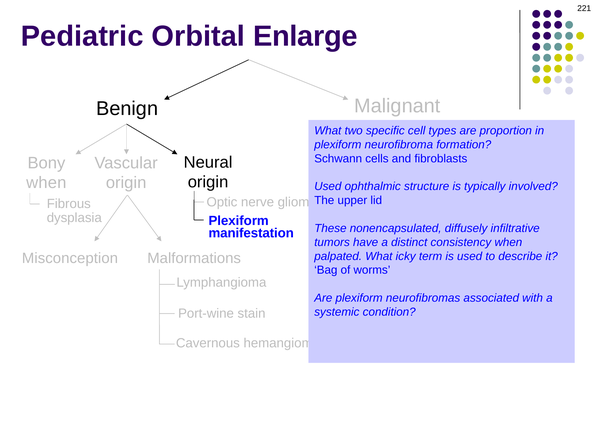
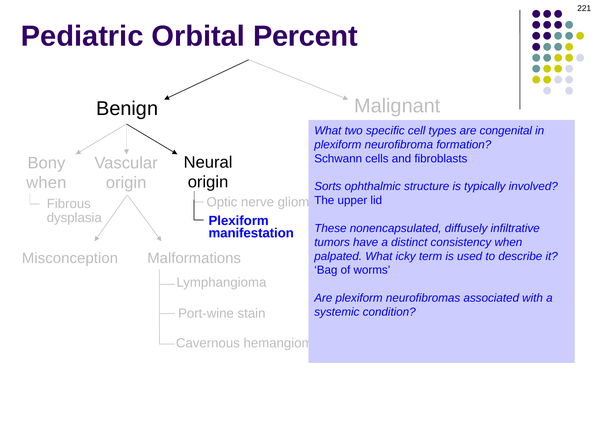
Enlarge: Enlarge -> Percent
proportion: proportion -> congenital
Used at (328, 186): Used -> Sorts
